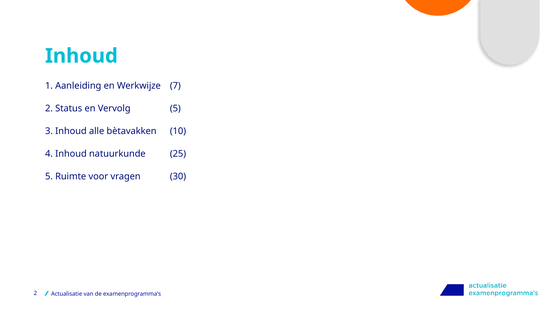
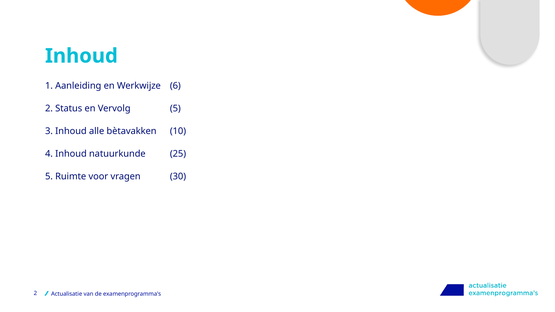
7: 7 -> 6
